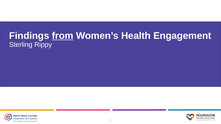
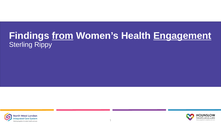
Engagement underline: none -> present
